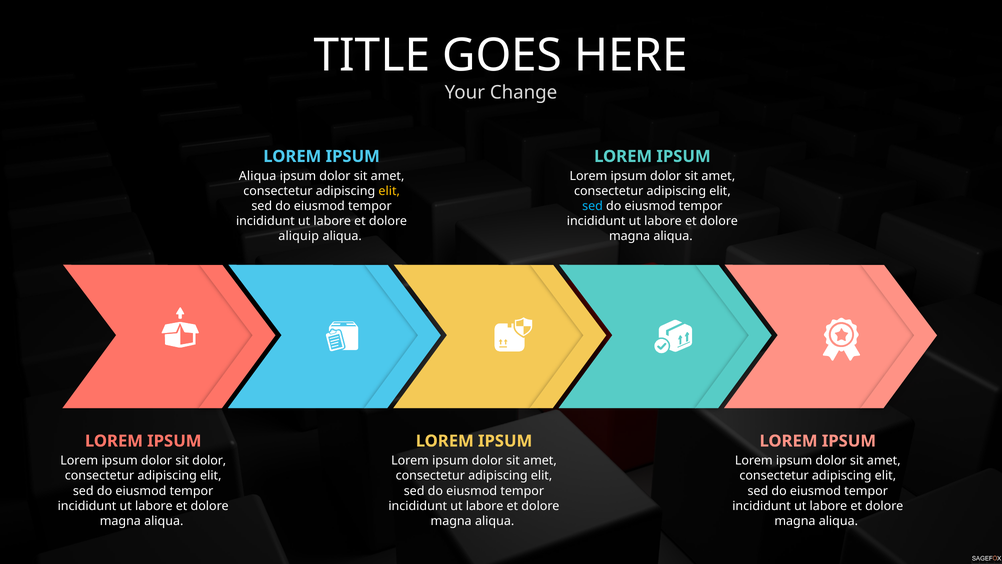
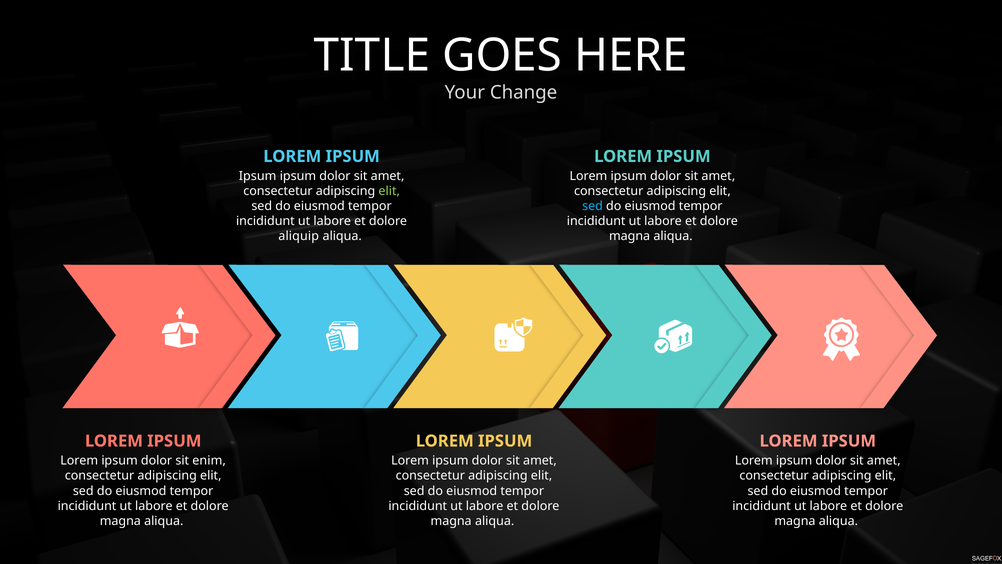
Aliqua at (258, 176): Aliqua -> Ipsum
elit at (389, 191) colour: yellow -> light green
sit dolor: dolor -> enim
